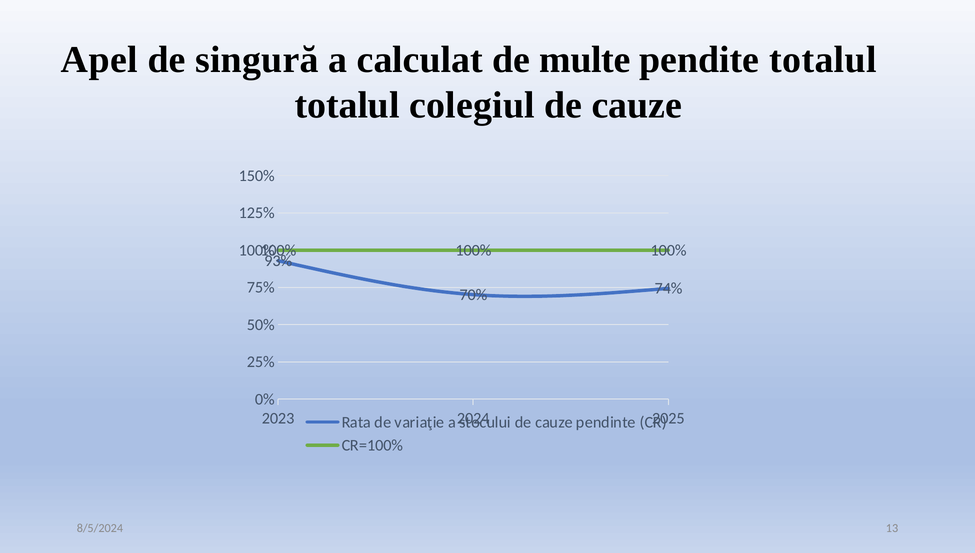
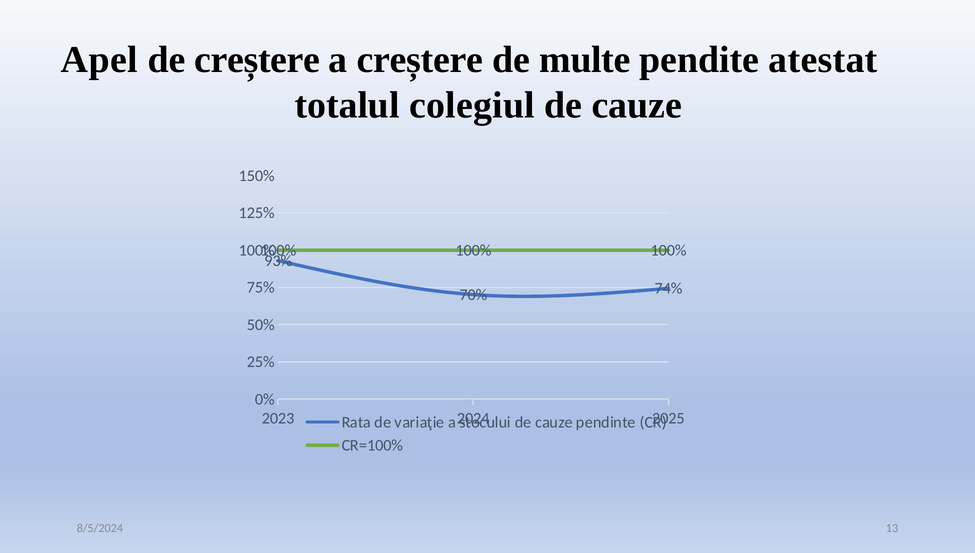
de singură: singură -> creștere
a calculat: calculat -> creștere
pendite totalul: totalul -> atestat
